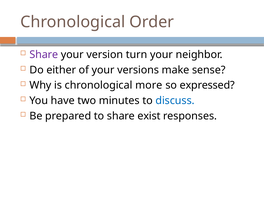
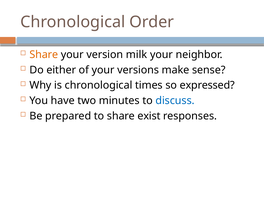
Share at (44, 55) colour: purple -> orange
turn: turn -> milk
more: more -> times
